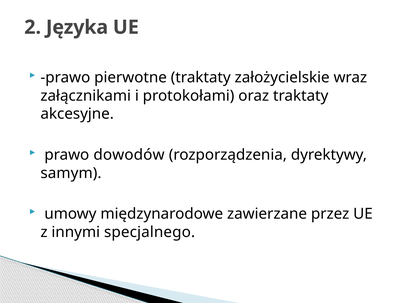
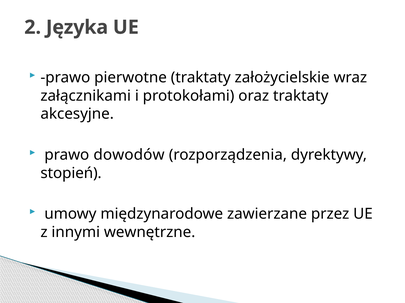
samym: samym -> stopień
specjalnego: specjalnego -> wewnętrzne
